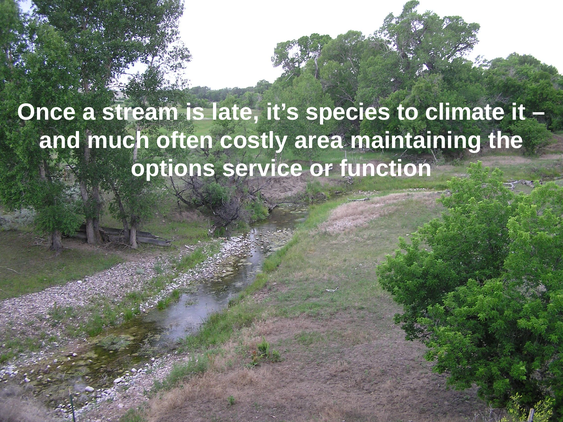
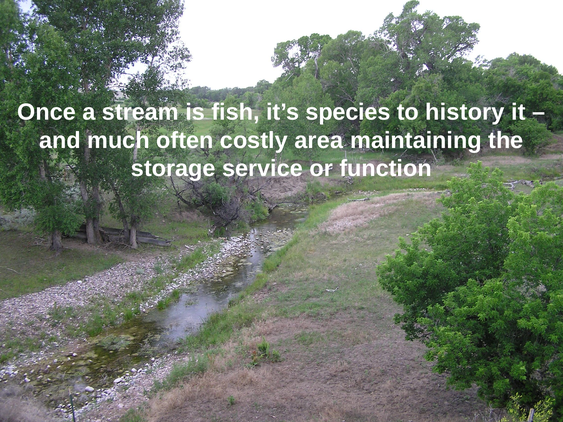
late: late -> fish
climate: climate -> history
options: options -> storage
